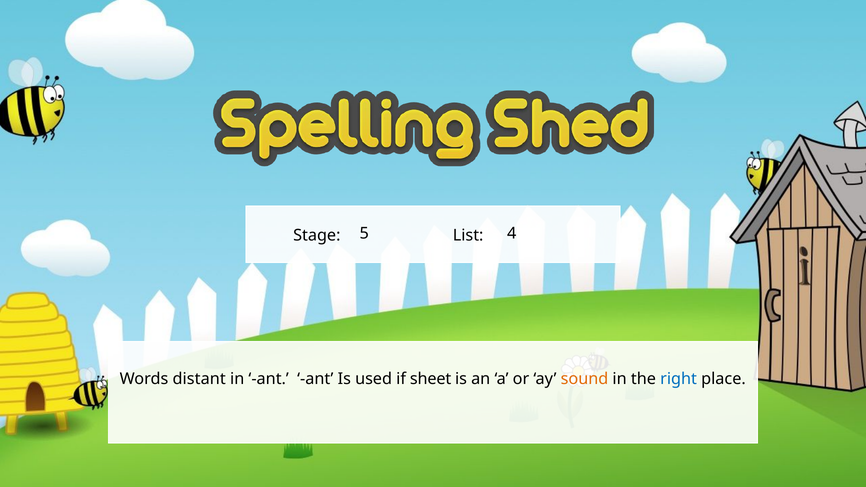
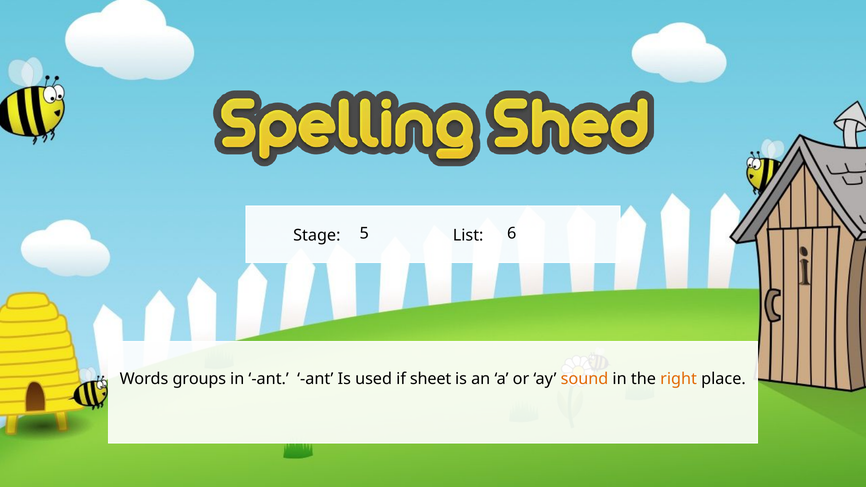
4: 4 -> 6
distant: distant -> groups
right colour: blue -> orange
